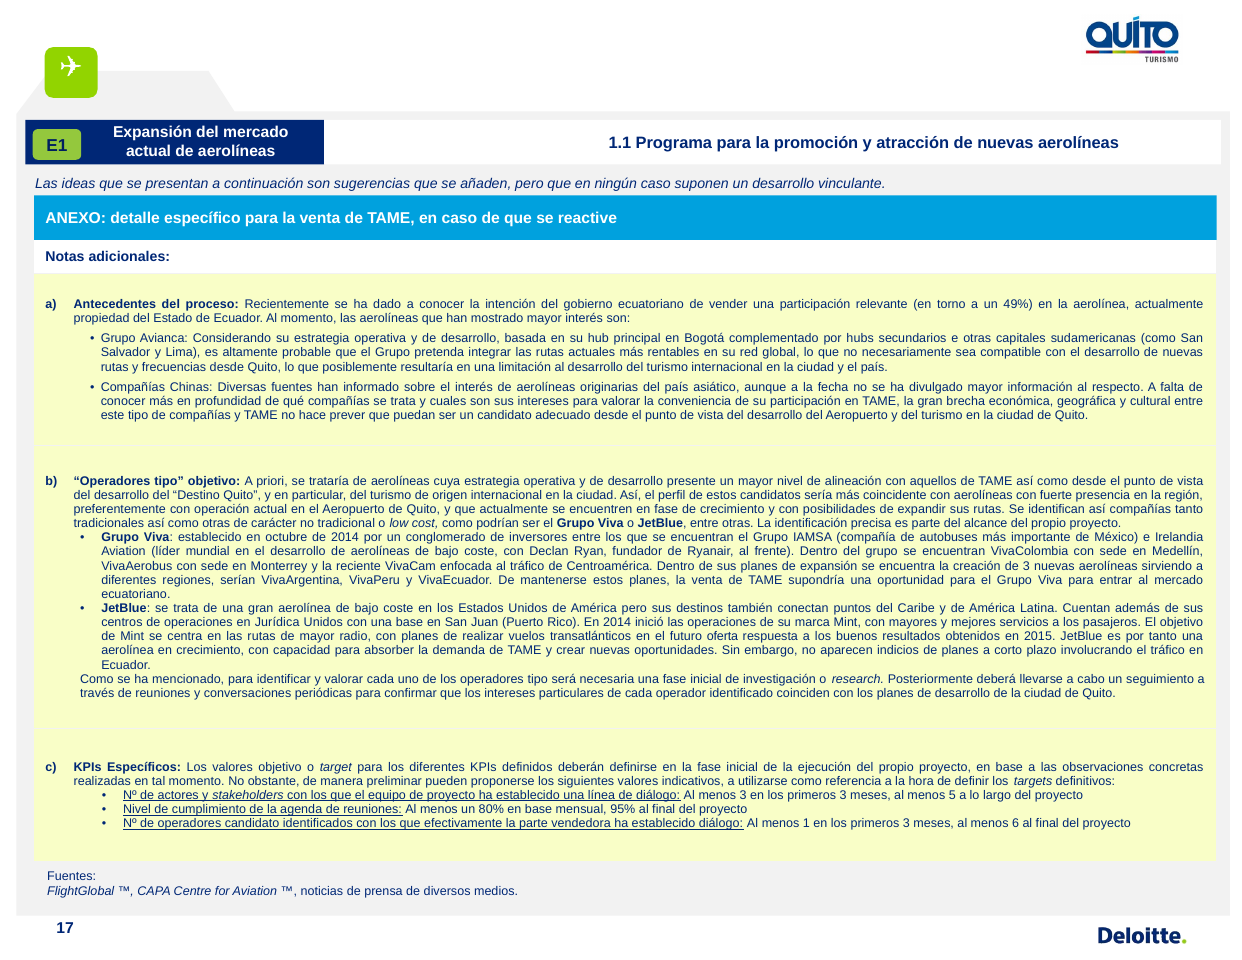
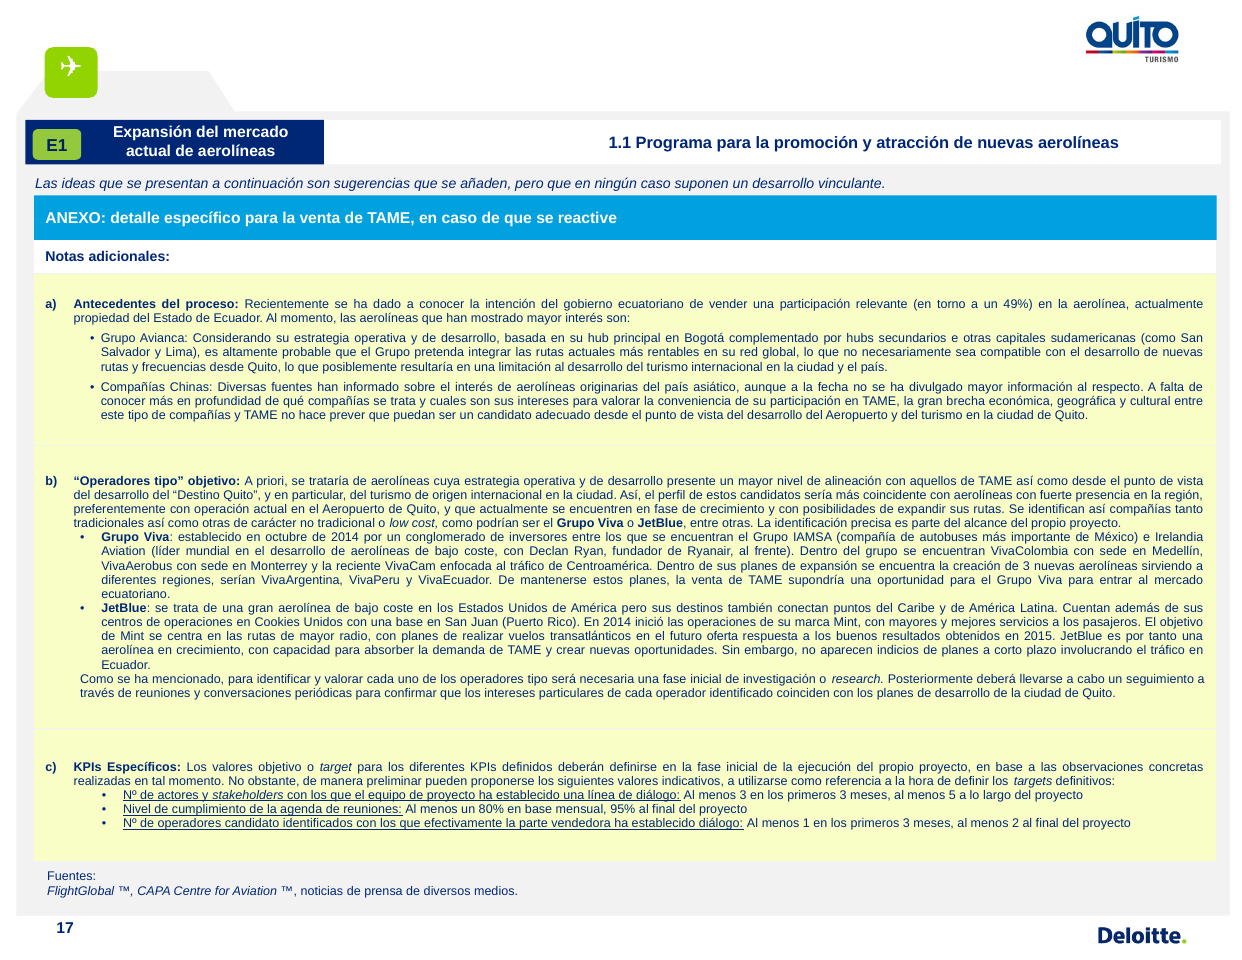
Jurídica: Jurídica -> Cookies
6: 6 -> 2
